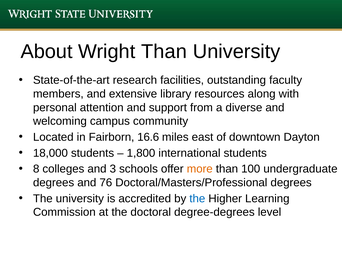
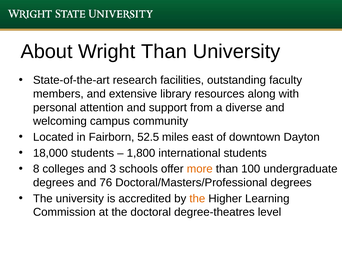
16.6: 16.6 -> 52.5
the at (197, 199) colour: blue -> orange
degree-degrees: degree-degrees -> degree-theatres
